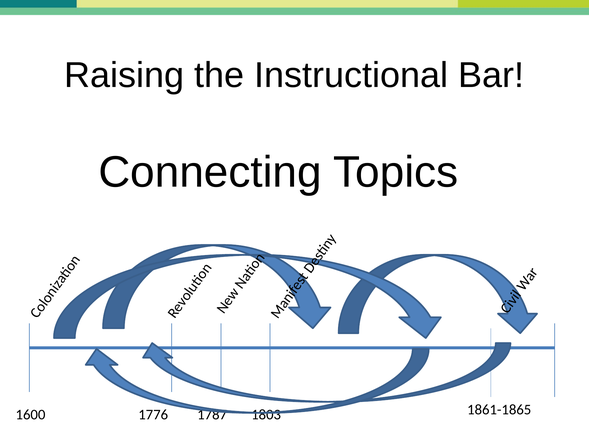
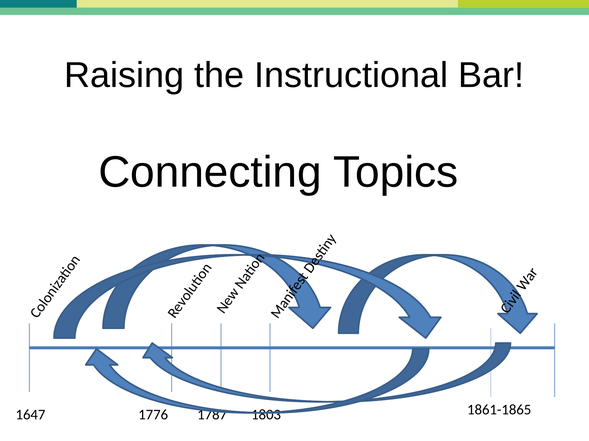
1600: 1600 -> 1647
